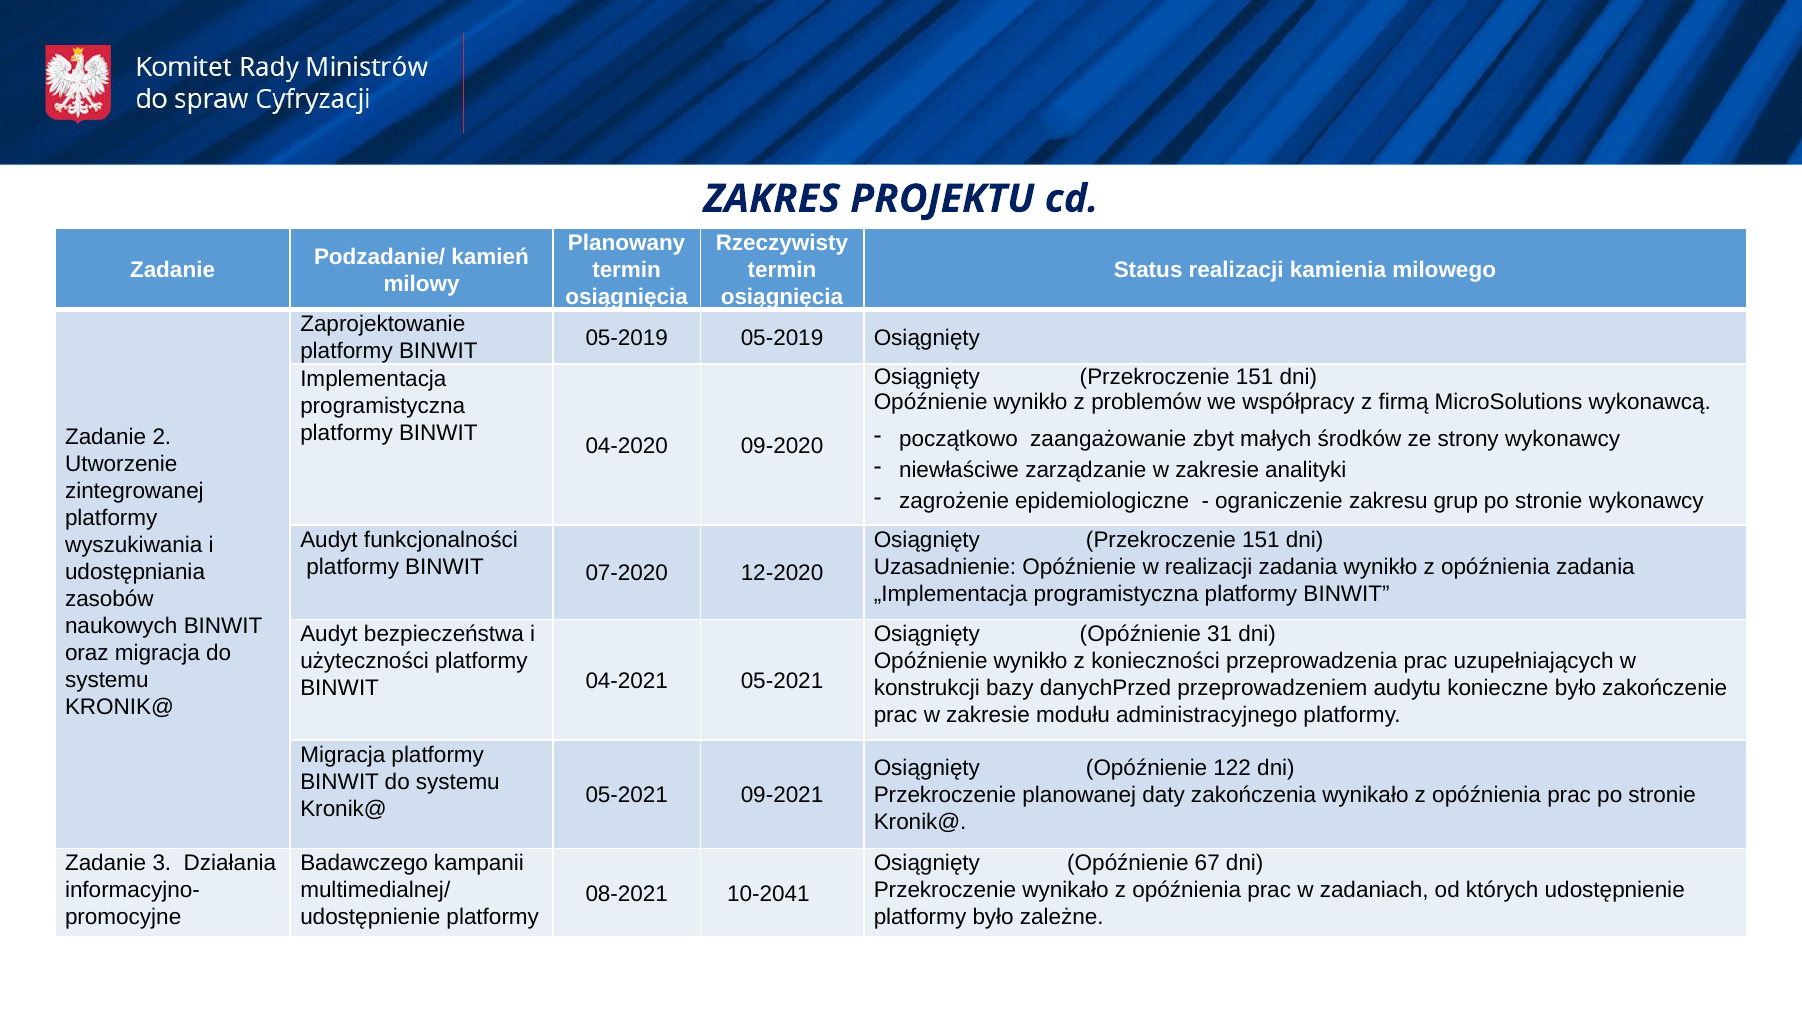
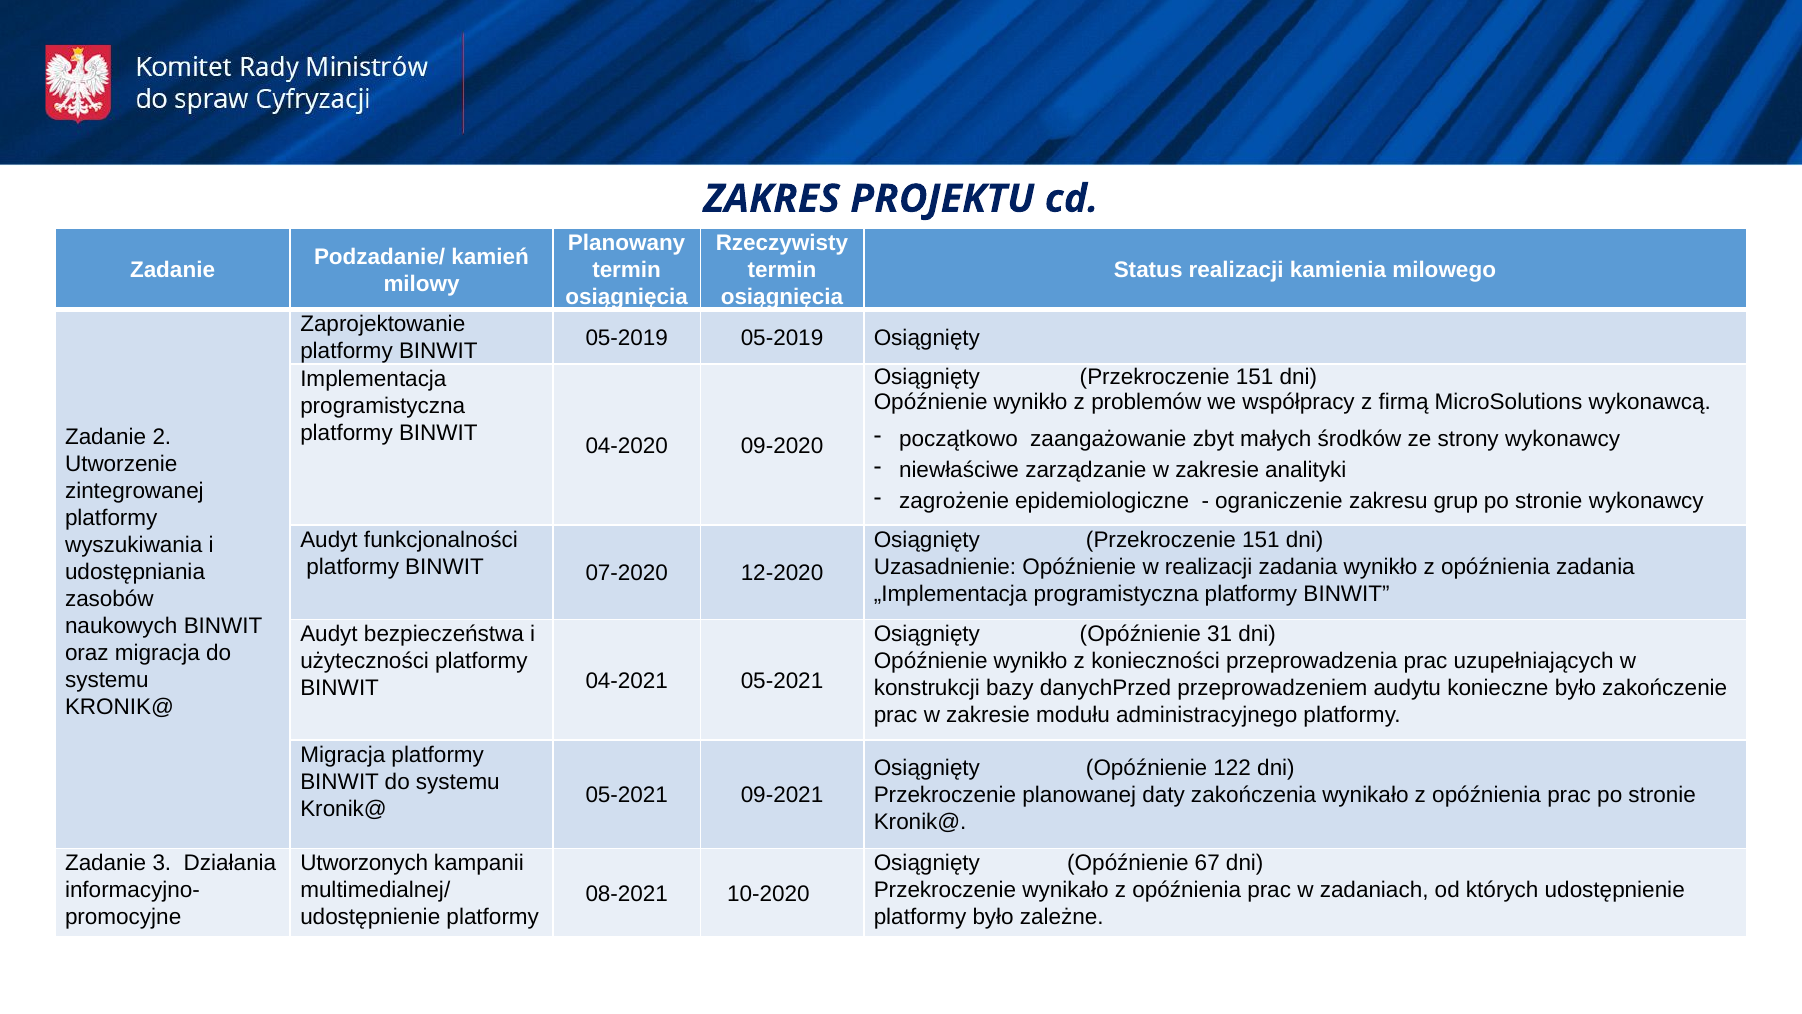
Badawczego: Badawczego -> Utworzonych
10-2041: 10-2041 -> 10-2020
